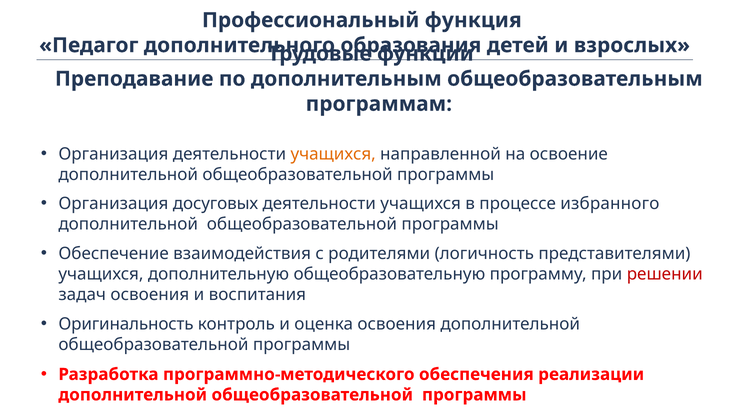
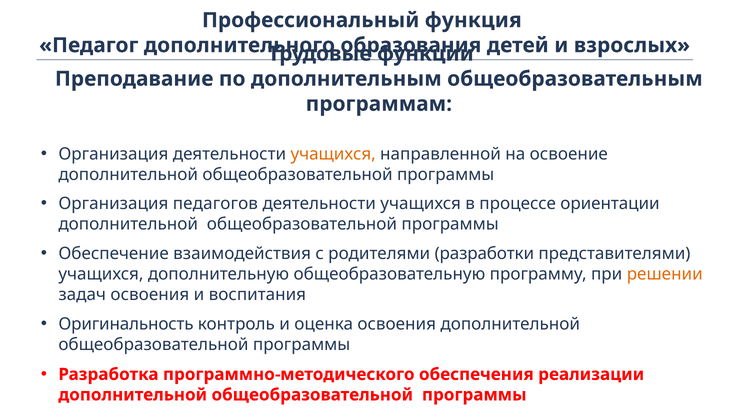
досуговых: досуговых -> педагогов
избранного: избранного -> ориентации
логичность: логичность -> разработки
решении colour: red -> orange
